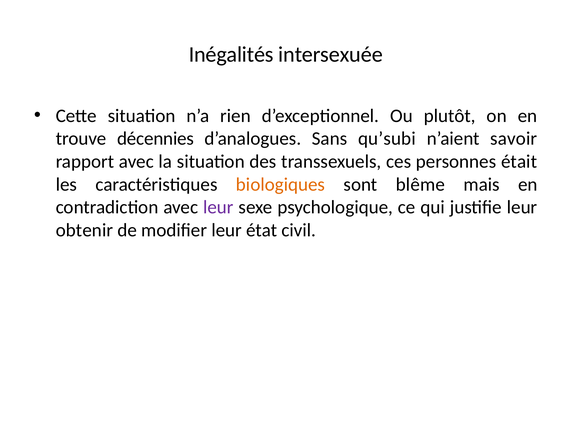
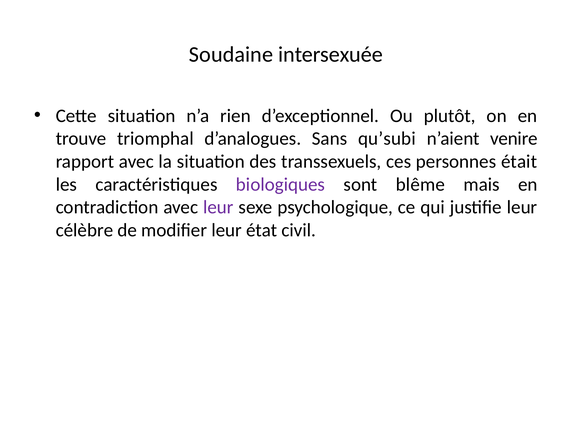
Inégalités: Inégalités -> Soudaine
décennies: décennies -> triomphal
savoir: savoir -> venire
biologiques colour: orange -> purple
obtenir: obtenir -> célèbre
